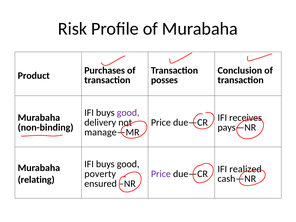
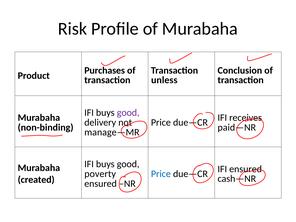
posses: posses -> unless
pays—NR: pays—NR -> paid—NR
Price at (161, 174) colour: purple -> blue
IFI realized: realized -> ensured
relating: relating -> created
